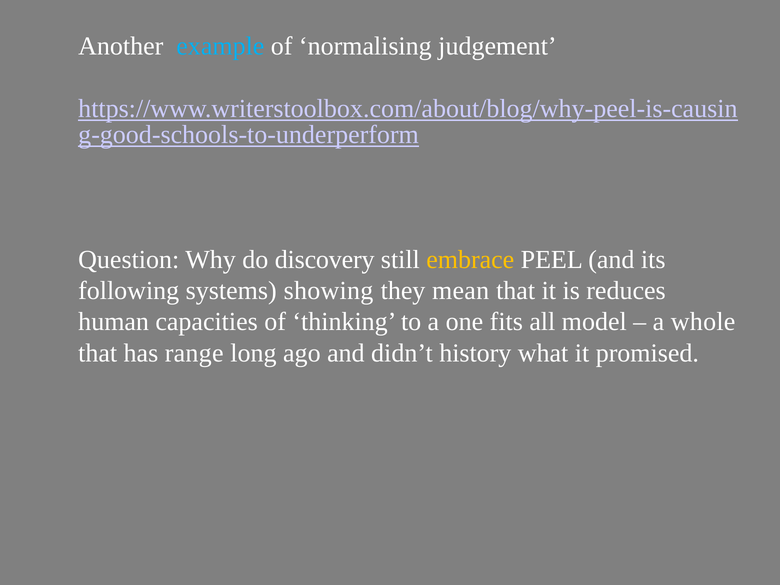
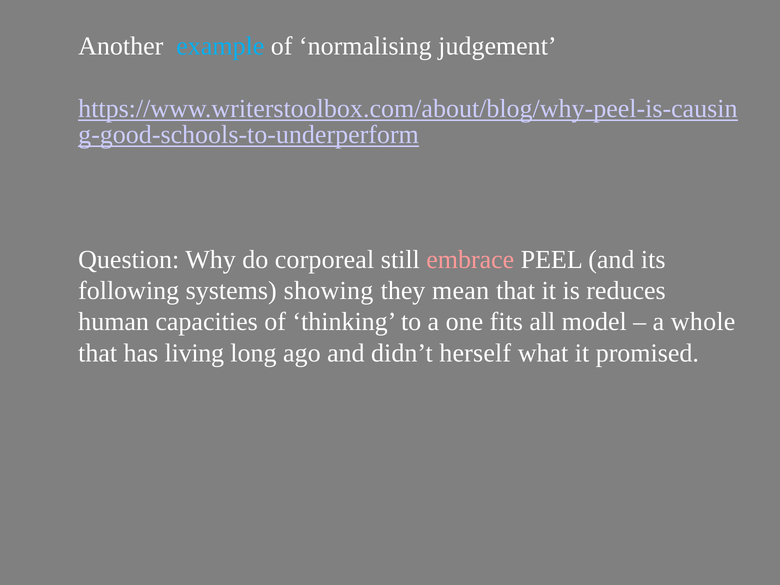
discovery: discovery -> corporeal
embrace colour: yellow -> pink
range: range -> living
history: history -> herself
